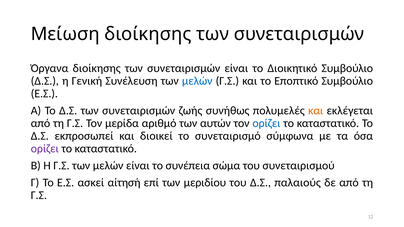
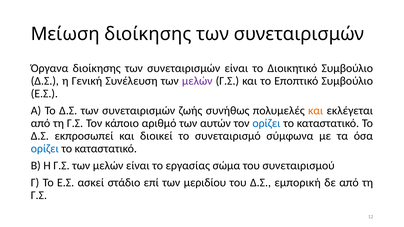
μελών at (197, 81) colour: blue -> purple
μερίδα: μερίδα -> κάποιο
ορίζει at (45, 149) colour: purple -> blue
συνέπεια: συνέπεια -> εργασίας
αίτησή: αίτησή -> στάδιο
παλαιούς: παλαιούς -> εμπορική
